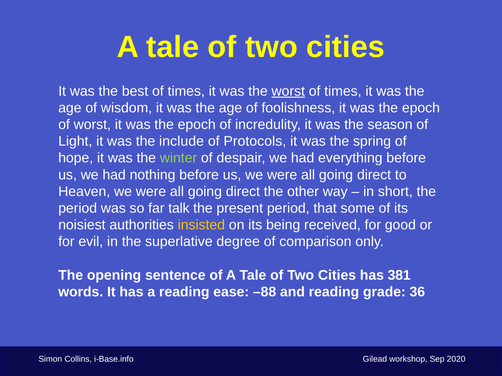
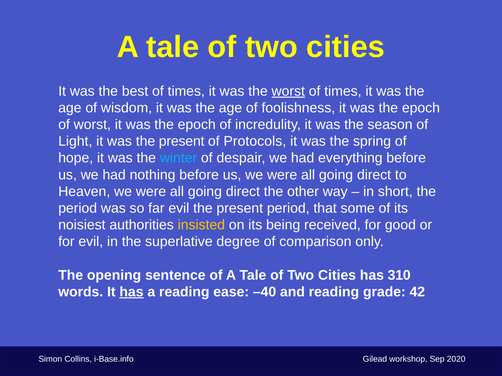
was the include: include -> present
winter colour: light green -> light blue
far talk: talk -> evil
381: 381 -> 310
has at (131, 292) underline: none -> present
–88: –88 -> –40
36: 36 -> 42
